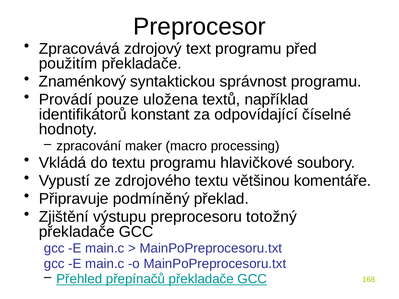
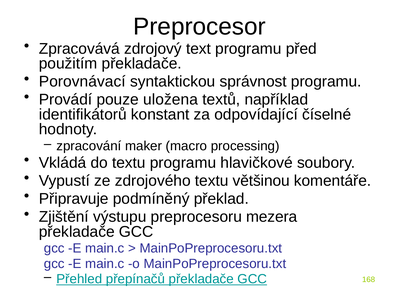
Znaménkový: Znaménkový -> Porovnávací
totožný: totožný -> mezera
